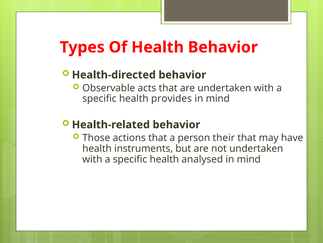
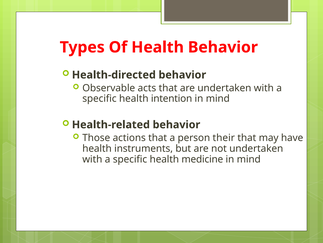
provides: provides -> intention
analysed: analysed -> medicine
